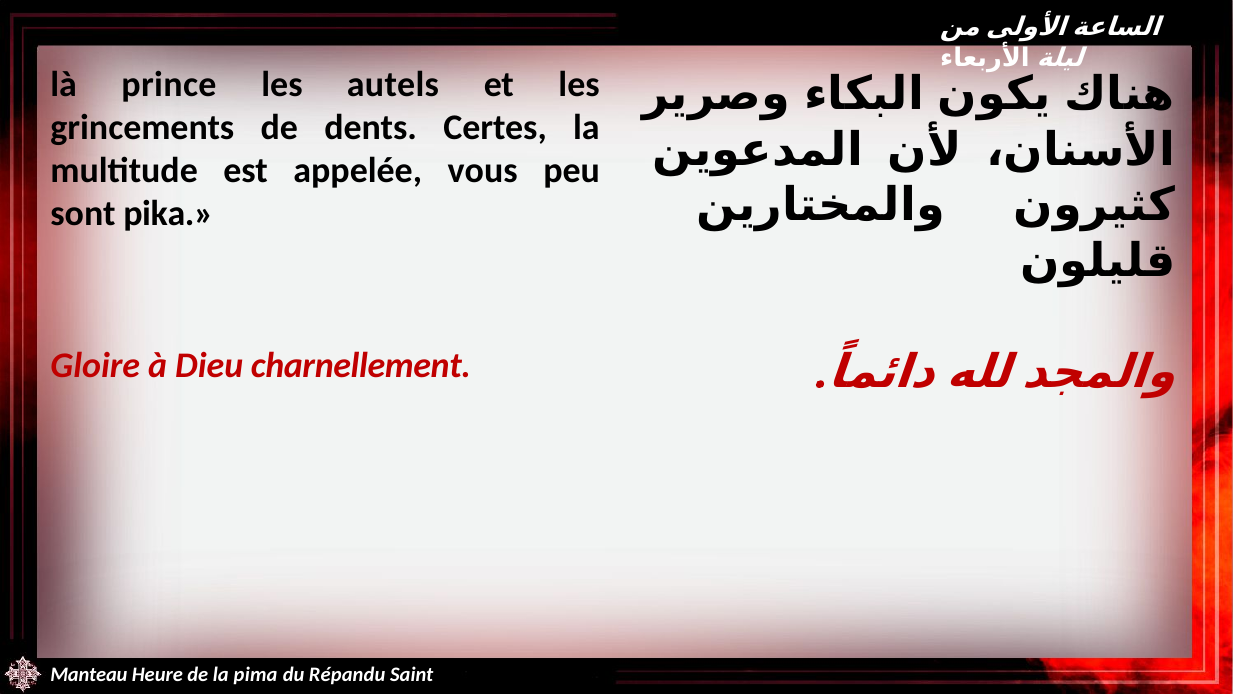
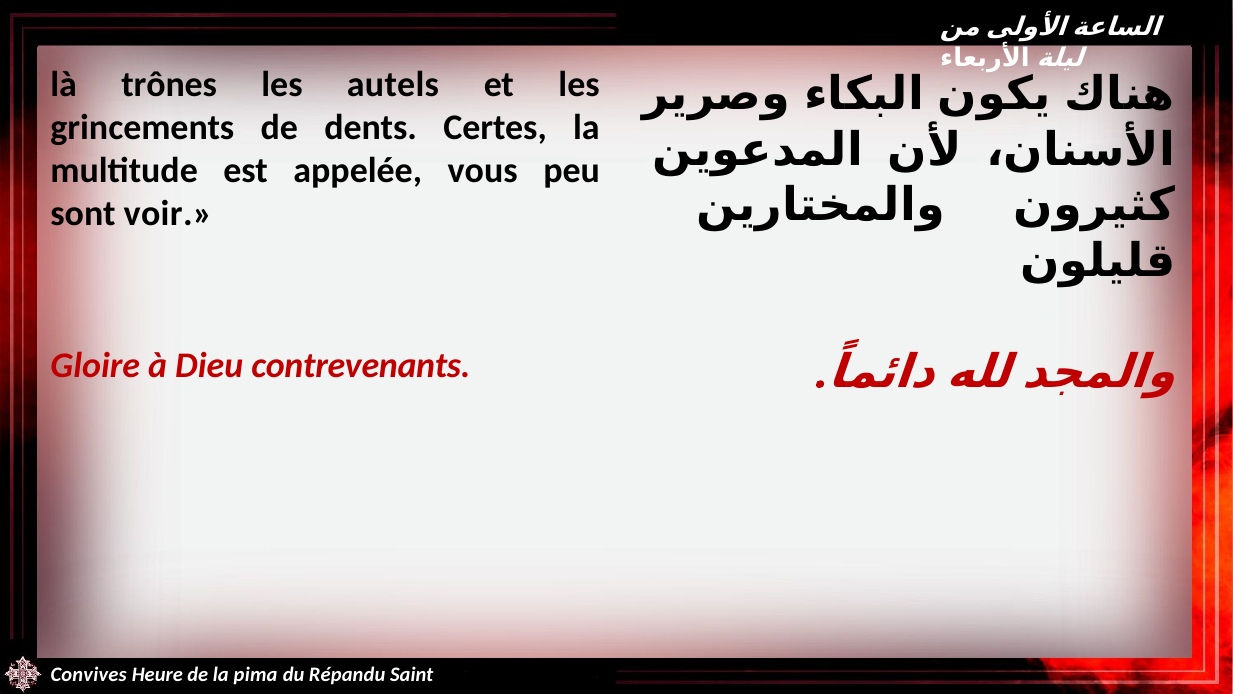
prince: prince -> trônes
pika: pika -> voir
charnellement: charnellement -> contrevenants
Manteau: Manteau -> Convives
